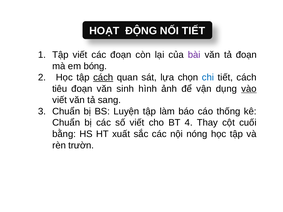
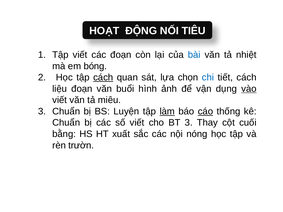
NỐI TIẾT: TIẾT -> TIÊU
bài colour: purple -> blue
tả đoạn: đoạn -> nhiệt
tiêu: tiêu -> liệu
sinh: sinh -> buổi
sang: sang -> miêu
làm underline: none -> present
cáo underline: none -> present
BT 4: 4 -> 3
